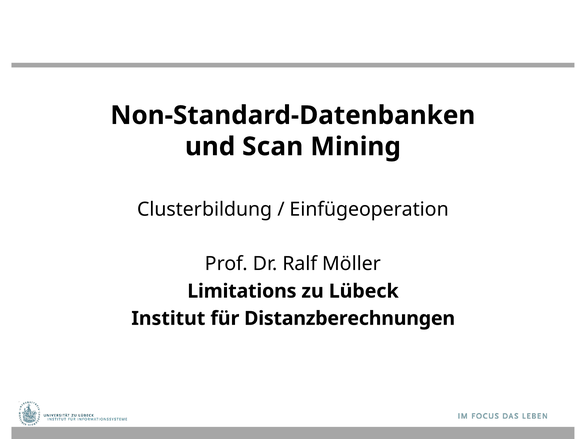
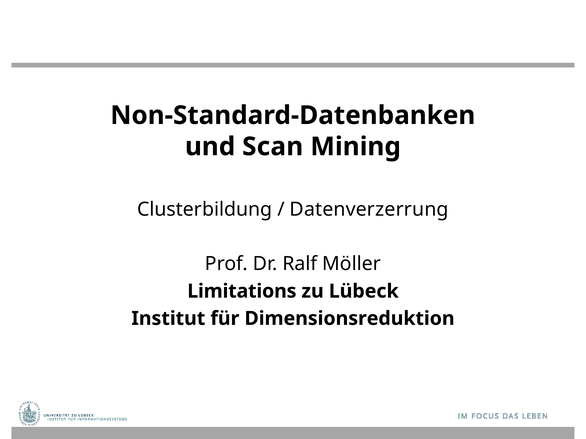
Einfügeoperation: Einfügeoperation -> Datenverzerrung
Distanzberechnungen: Distanzberechnungen -> Dimensionsreduktion
